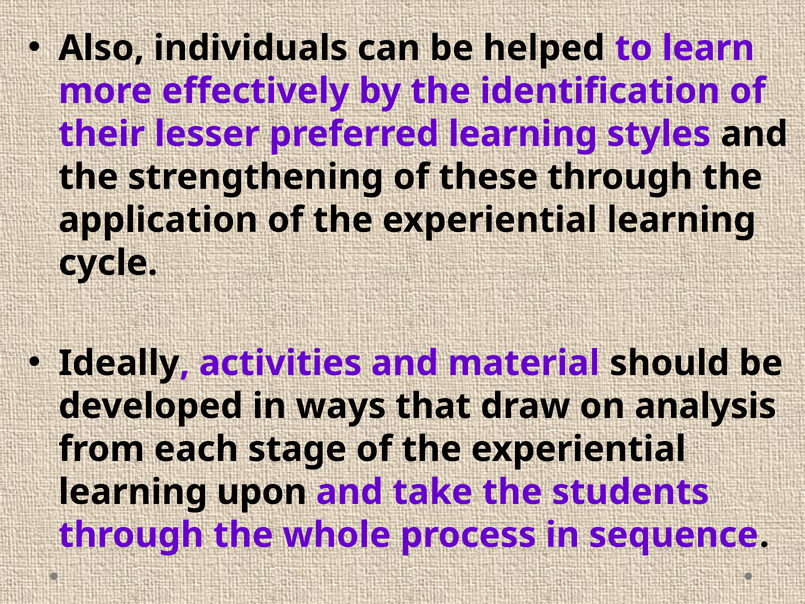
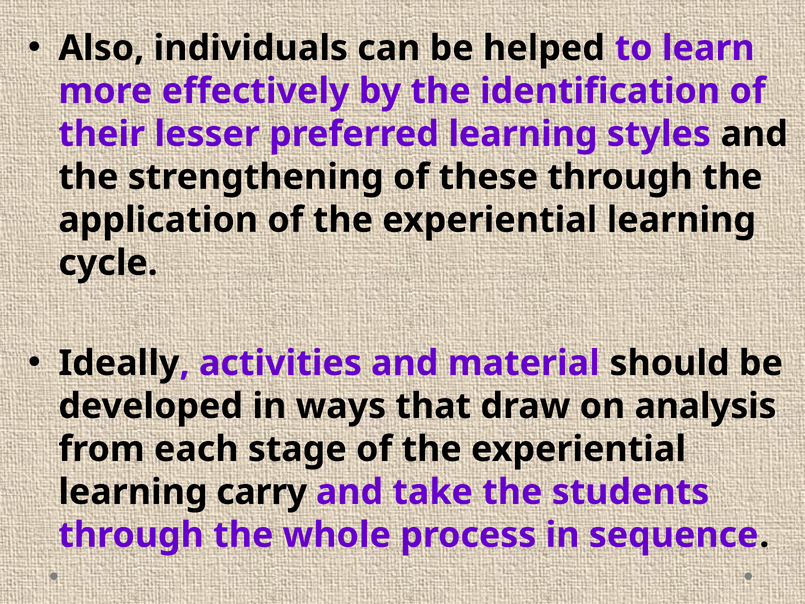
upon: upon -> carry
